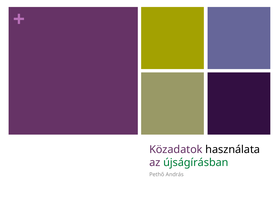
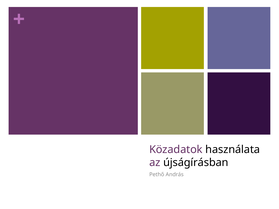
újságírásban colour: green -> black
